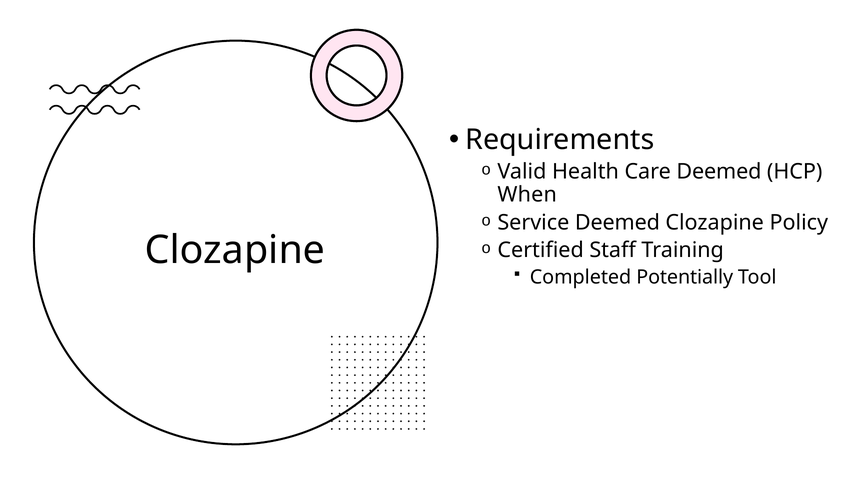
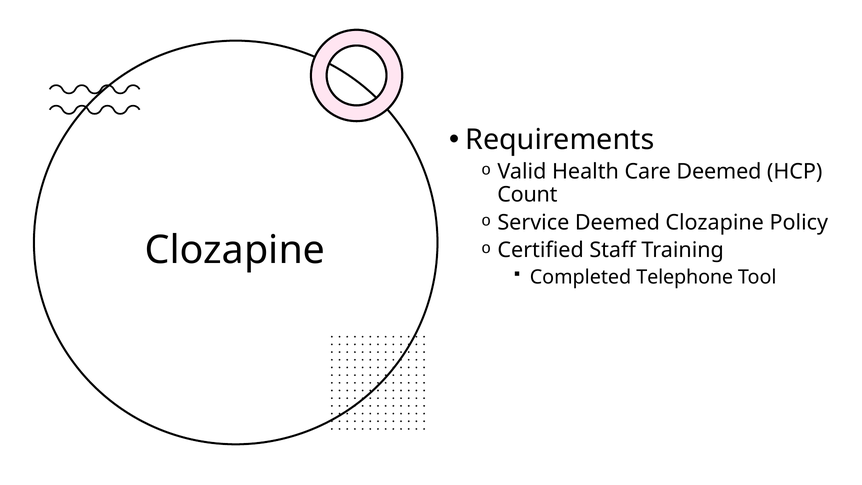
When: When -> Count
Potentially: Potentially -> Telephone
